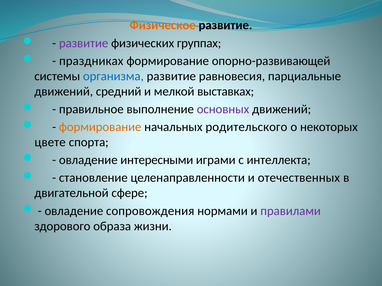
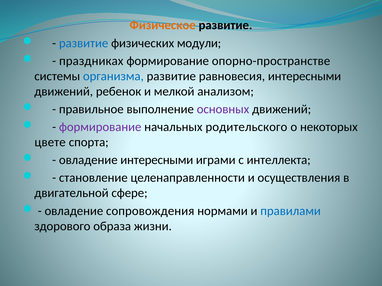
развитие at (84, 43) colour: purple -> blue
группах: группах -> модули
опорно-развивающей: опорно-развивающей -> опорно-пространстве
равновесия парциальные: парциальные -> интересными
средний: средний -> ребенок
выставках: выставках -> анализом
формирование at (100, 127) colour: orange -> purple
отечественных: отечественных -> осуществления
правилами colour: purple -> blue
